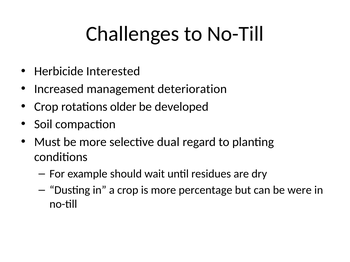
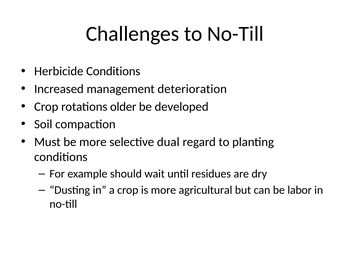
Herbicide Interested: Interested -> Conditions
percentage: percentage -> agricultural
were: were -> labor
